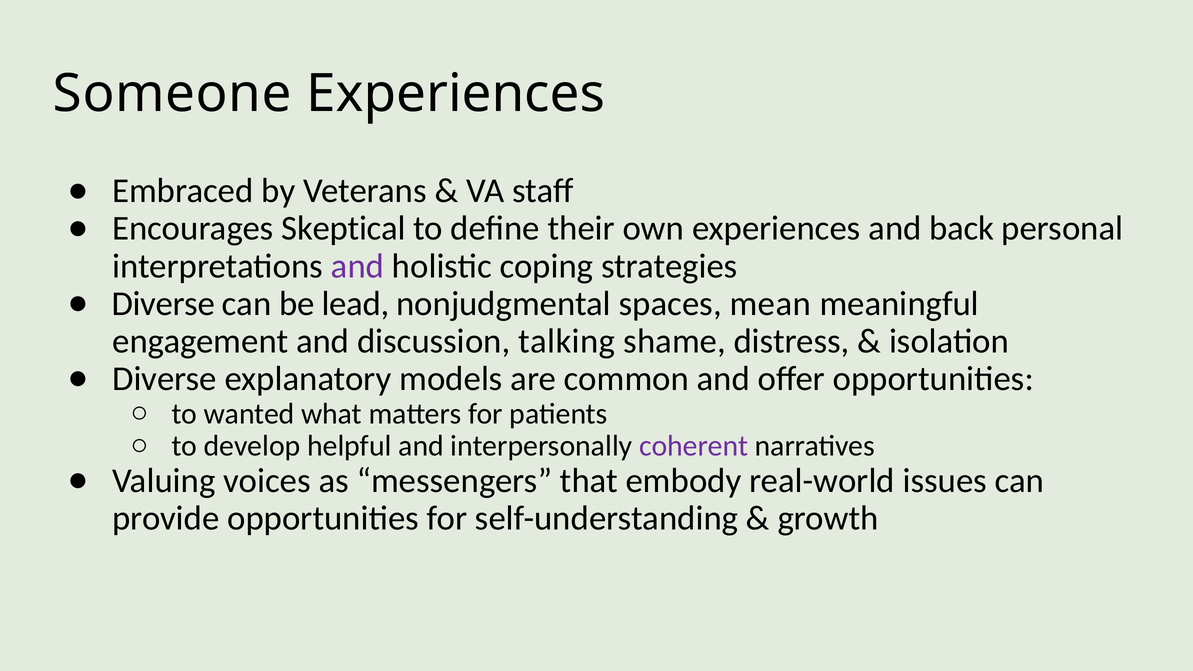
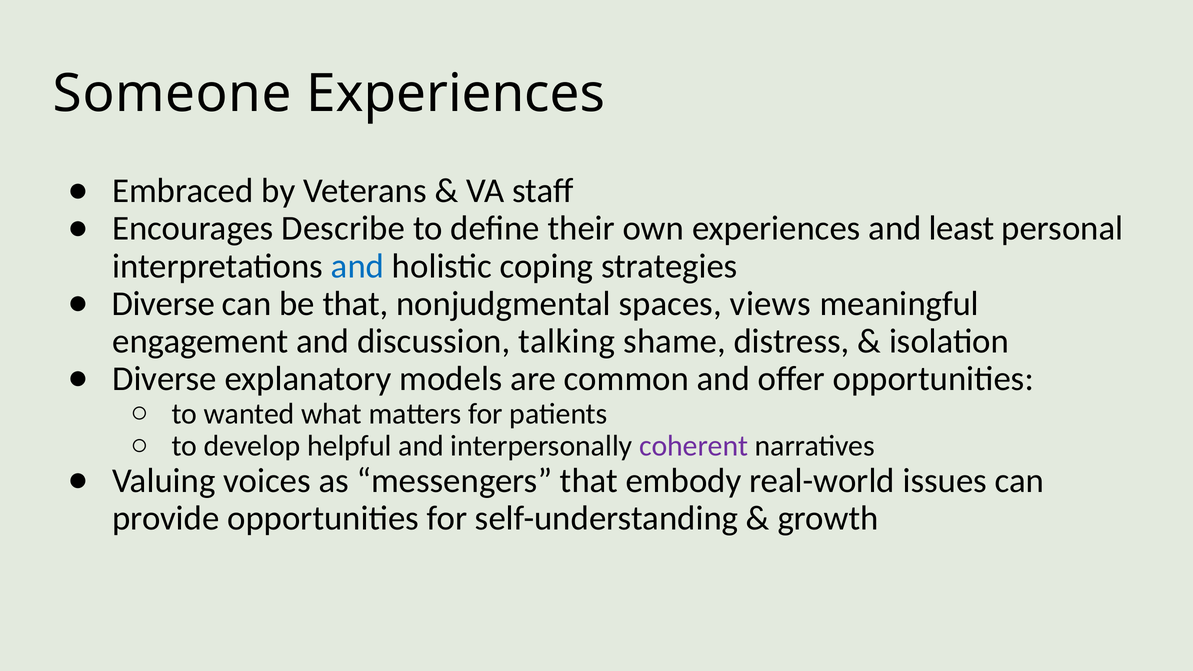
Skeptical: Skeptical -> Describe
back: back -> least
and at (358, 266) colour: purple -> blue
be lead: lead -> that
mean: mean -> views
